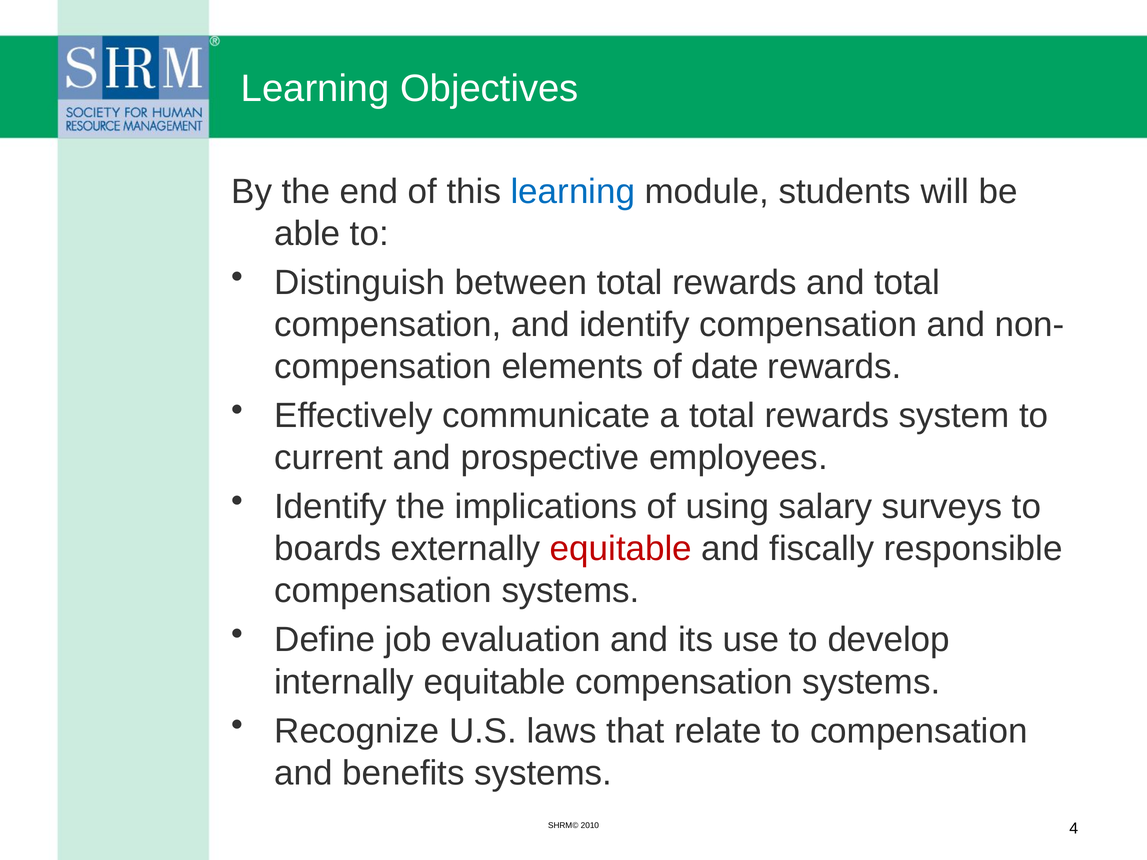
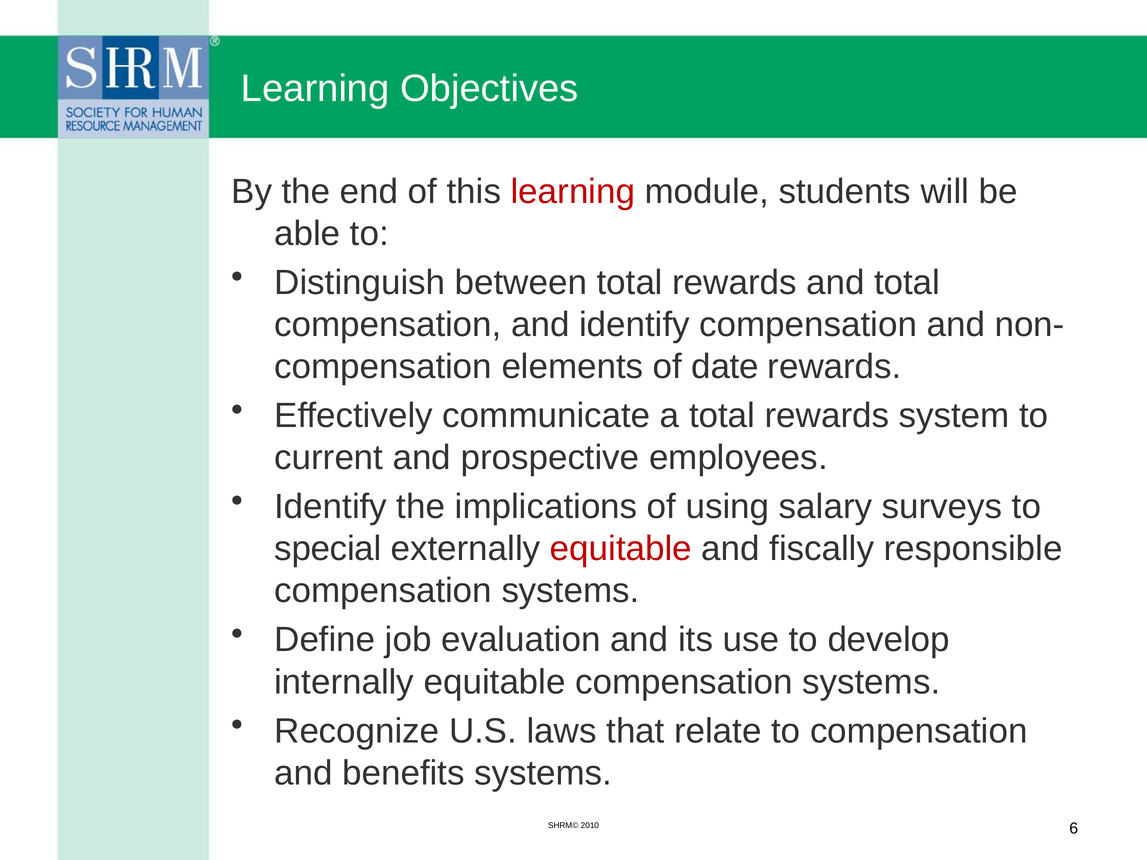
learning at (573, 192) colour: blue -> red
boards: boards -> special
4: 4 -> 6
